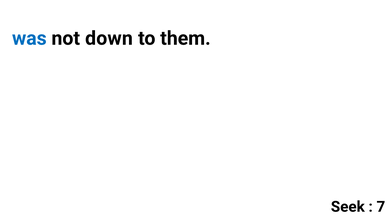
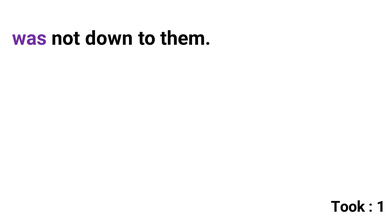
was colour: blue -> purple
Seek: Seek -> Took
7: 7 -> 1
